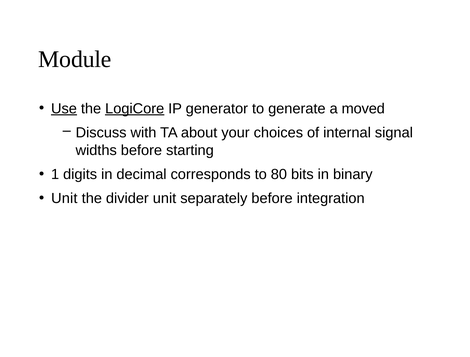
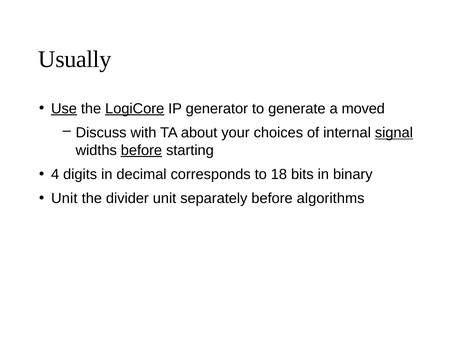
Module: Module -> Usually
signal underline: none -> present
before at (141, 150) underline: none -> present
1: 1 -> 4
80: 80 -> 18
integration: integration -> algorithms
